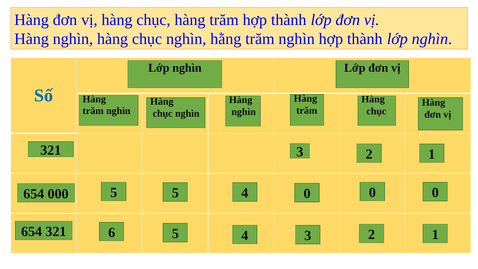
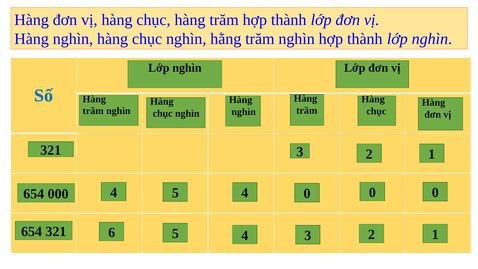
000 5: 5 -> 4
